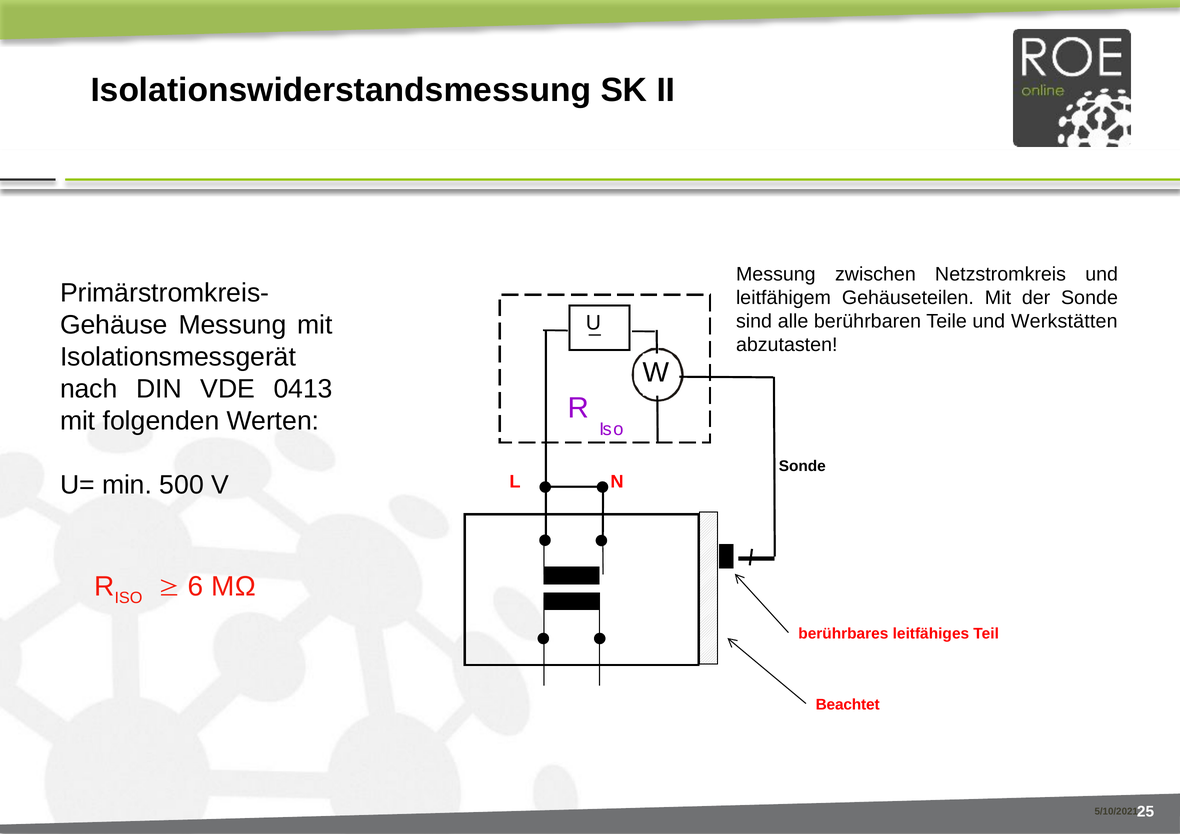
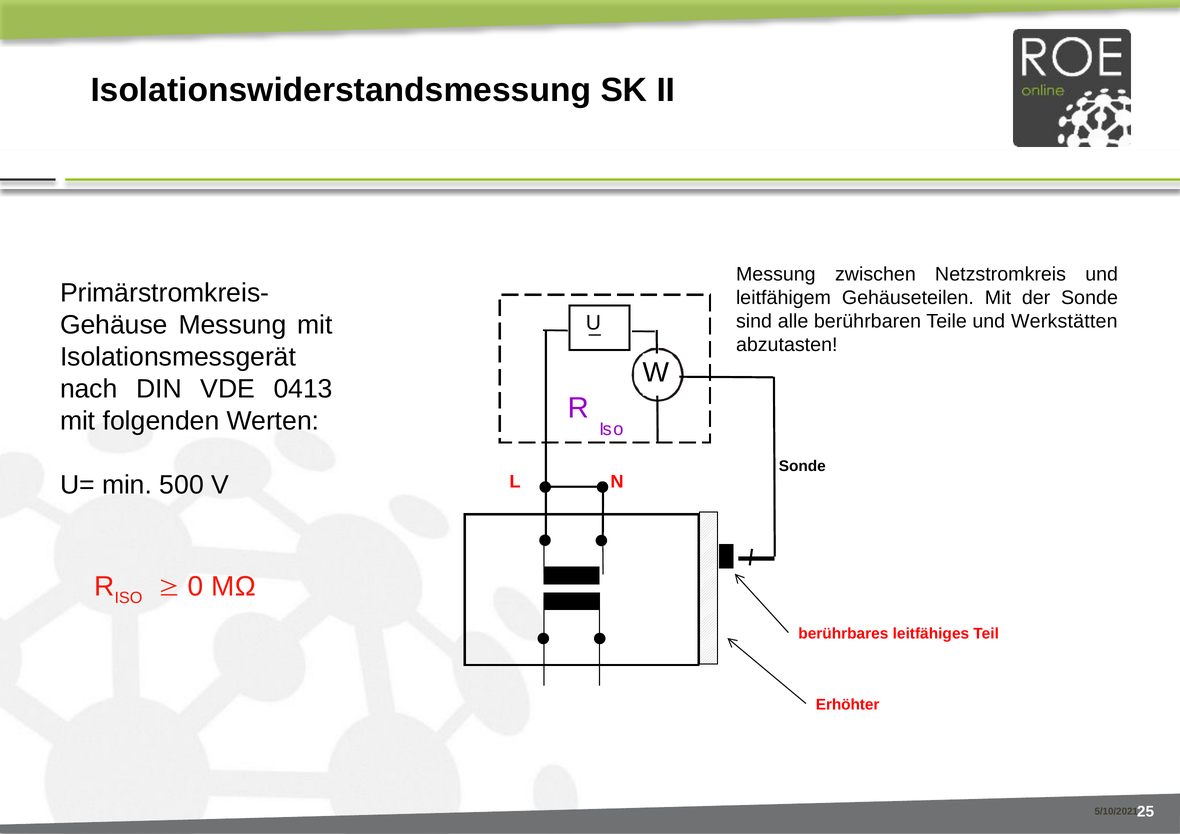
6: 6 -> 0
Beachtet: Beachtet -> Erhöhter
